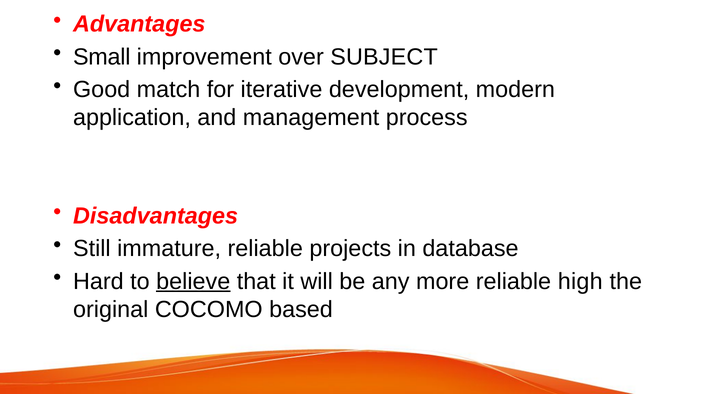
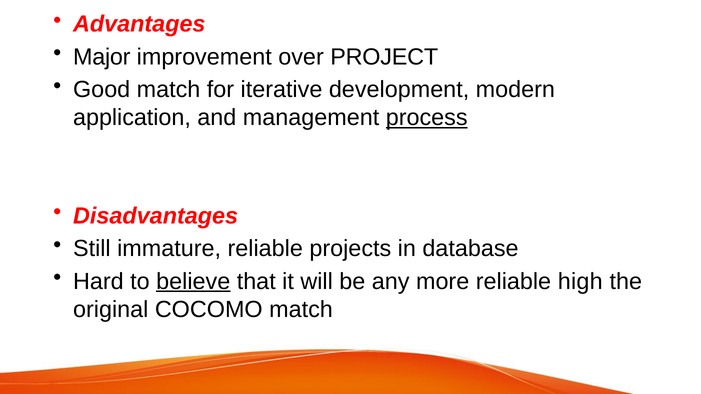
Small: Small -> Major
SUBJECT: SUBJECT -> PROJECT
process underline: none -> present
COCOMO based: based -> match
